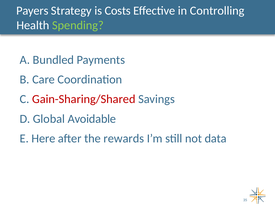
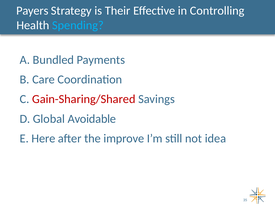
Costs: Costs -> Their
Spending colour: light green -> light blue
rewards: rewards -> improve
data: data -> idea
